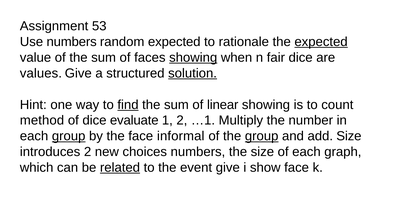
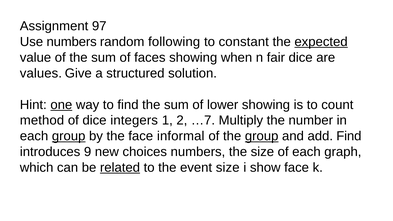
53: 53 -> 97
random expected: expected -> following
rationale: rationale -> constant
showing at (193, 58) underline: present -> none
solution underline: present -> none
one underline: none -> present
find at (128, 105) underline: present -> none
linear: linear -> lower
evaluate: evaluate -> integers
…1: …1 -> …7
add Size: Size -> Find
introduces 2: 2 -> 9
event give: give -> size
